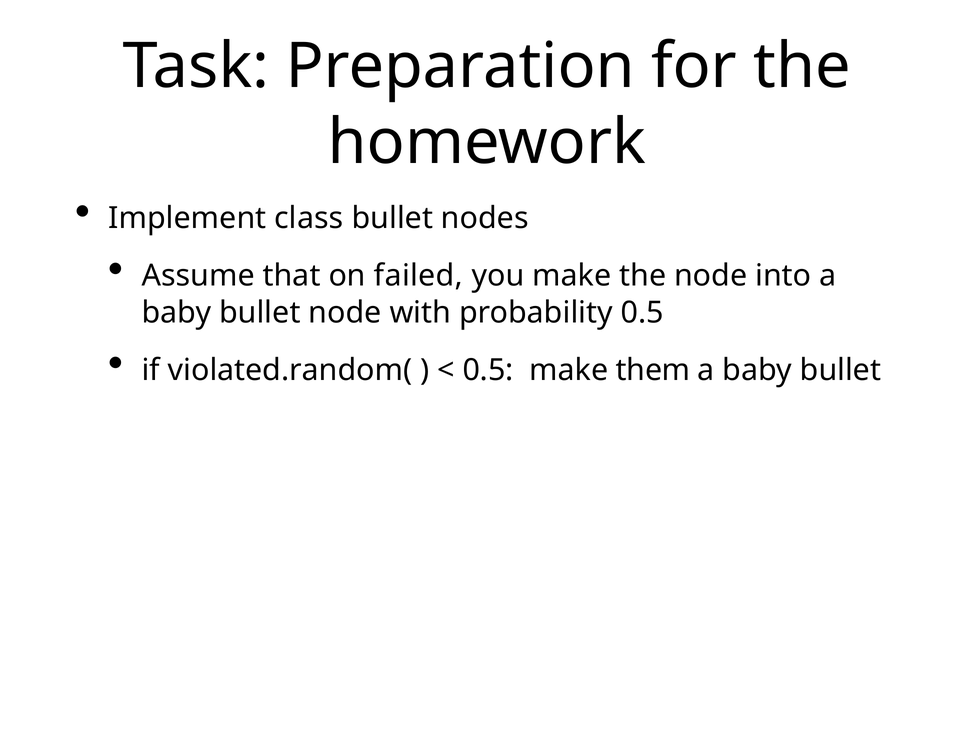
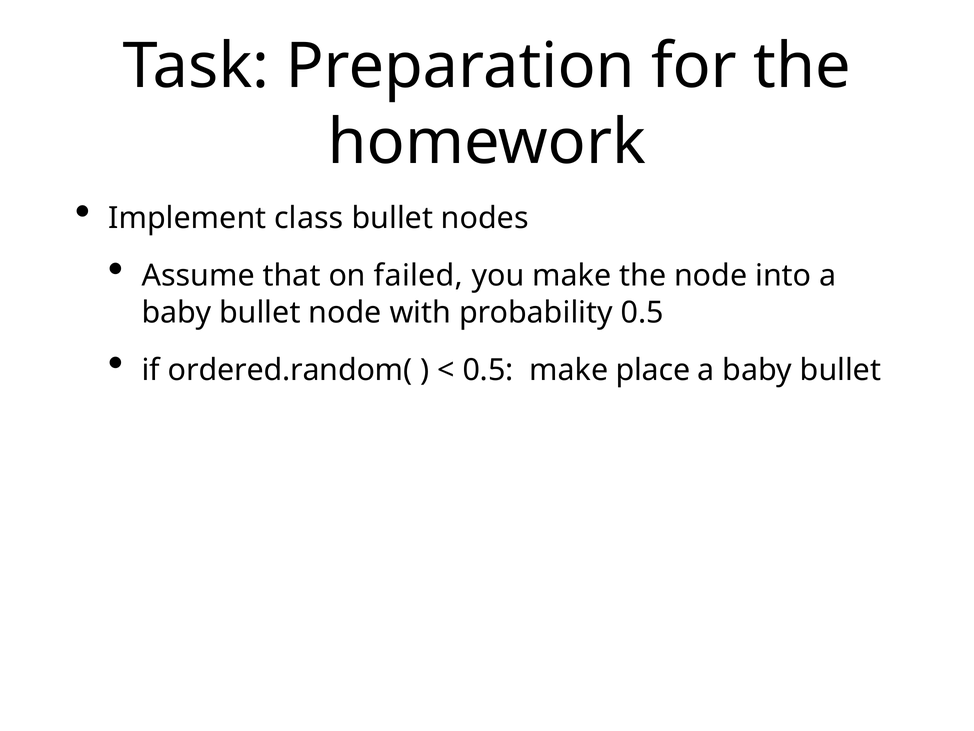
violated.random(: violated.random( -> ordered.random(
them: them -> place
